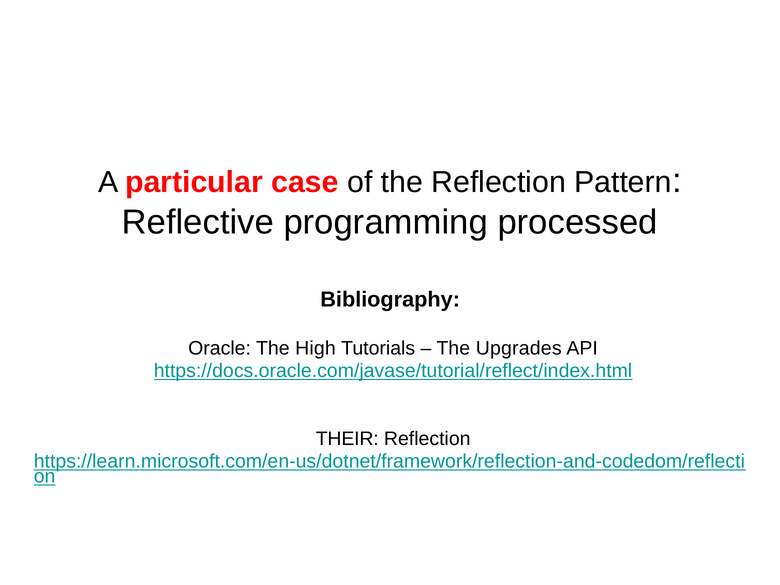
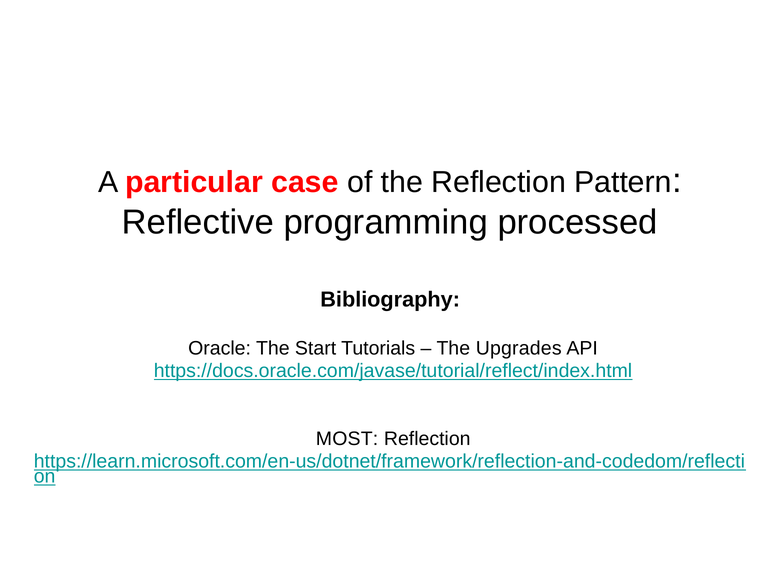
High: High -> Start
THEIR: THEIR -> MOST
